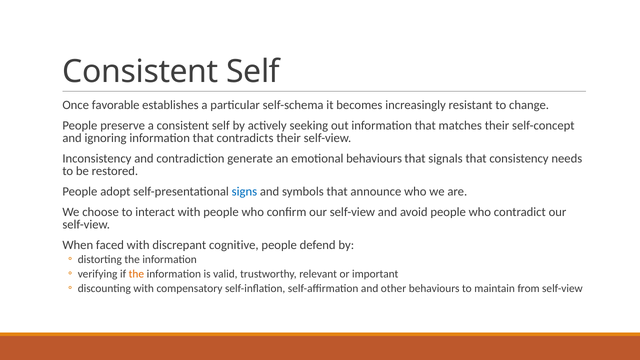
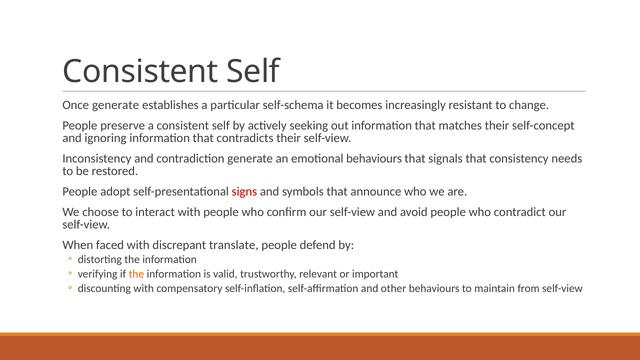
Once favorable: favorable -> generate
signs colour: blue -> red
cognitive: cognitive -> translate
